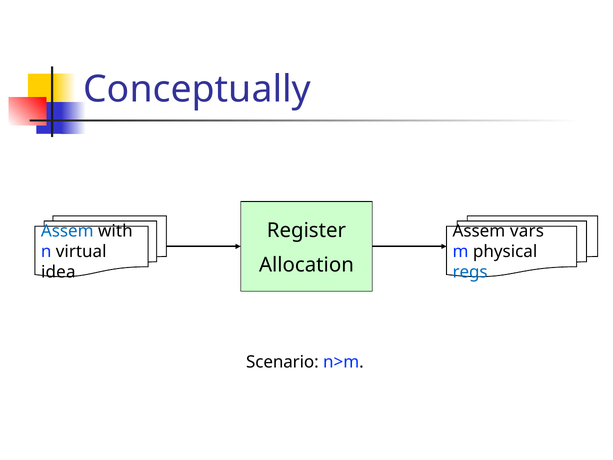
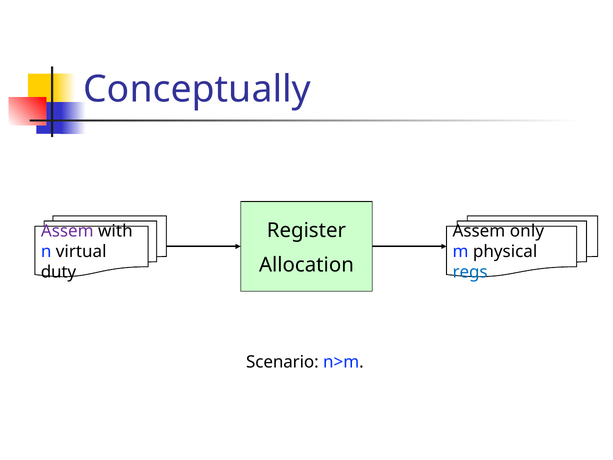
Assem at (67, 231) colour: blue -> purple
vars: vars -> only
idea: idea -> duty
